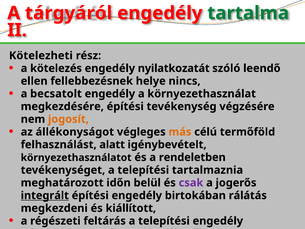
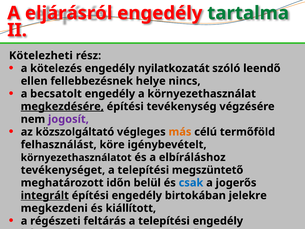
tárgyáról: tárgyáról -> eljárásról
megkezdésére underline: none -> present
jogosít colour: orange -> purple
állékonyságot: állékonyságot -> közszolgáltató
alatt: alatt -> köre
rendeletben: rendeletben -> elbíráláshoz
tartalmaznia: tartalmaznia -> megszüntető
csak colour: purple -> blue
rálátás: rálátás -> jelekre
